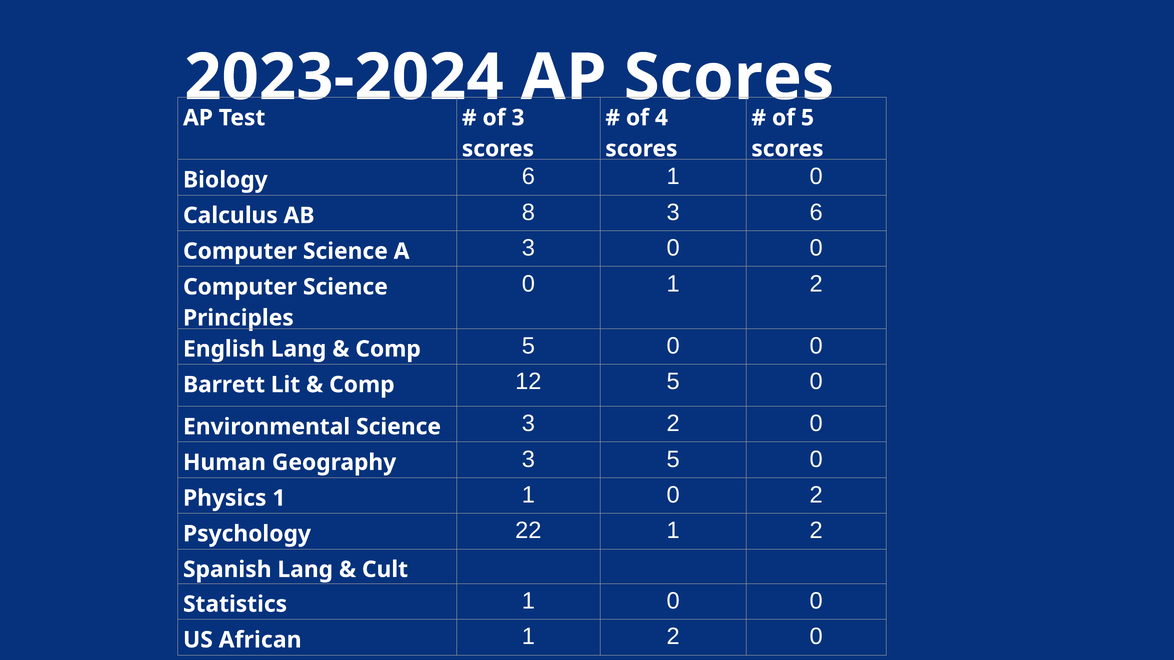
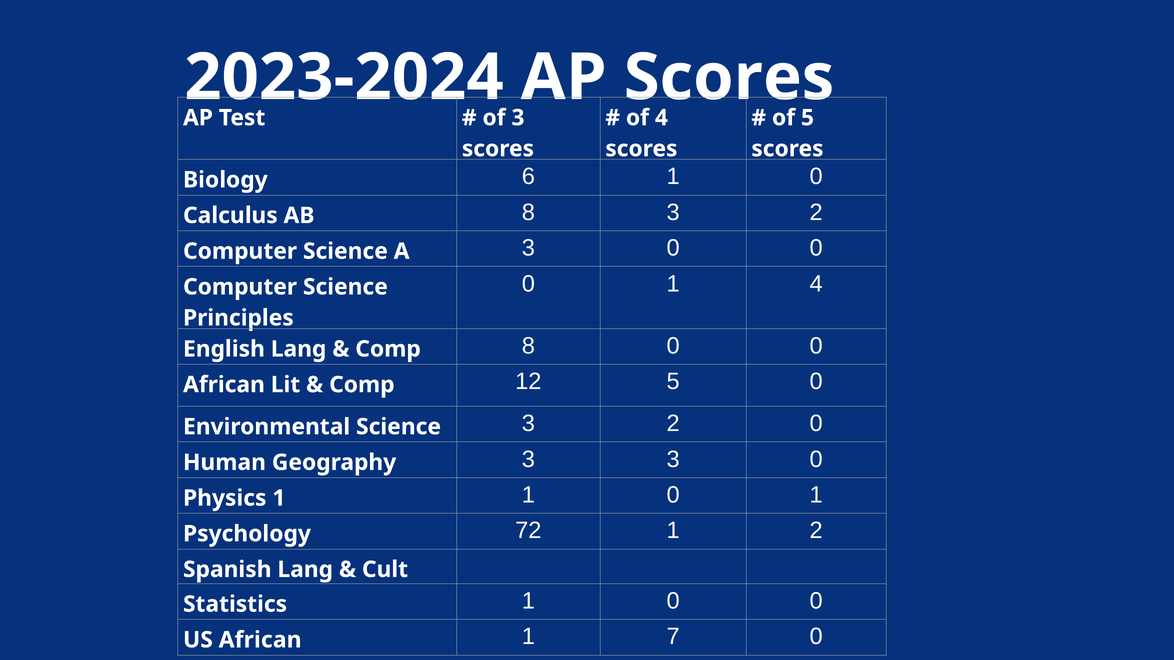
8 3 6: 6 -> 2
0 1 2: 2 -> 4
Comp 5: 5 -> 8
Barrett at (224, 385): Barrett -> African
3 5: 5 -> 3
1 0 2: 2 -> 1
22: 22 -> 72
2 at (673, 637): 2 -> 7
